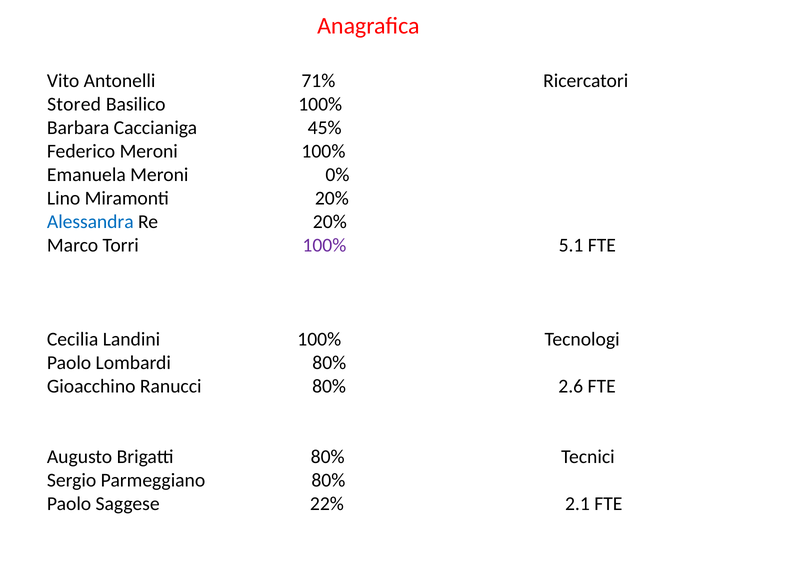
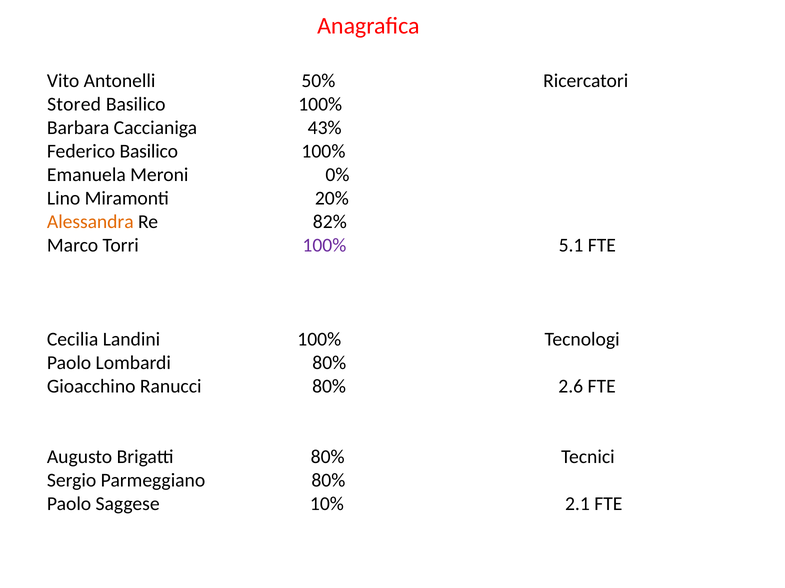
71%: 71% -> 50%
45%: 45% -> 43%
Federico Meroni: Meroni -> Basilico
Alessandra colour: blue -> orange
Re 20%: 20% -> 82%
22%: 22% -> 10%
